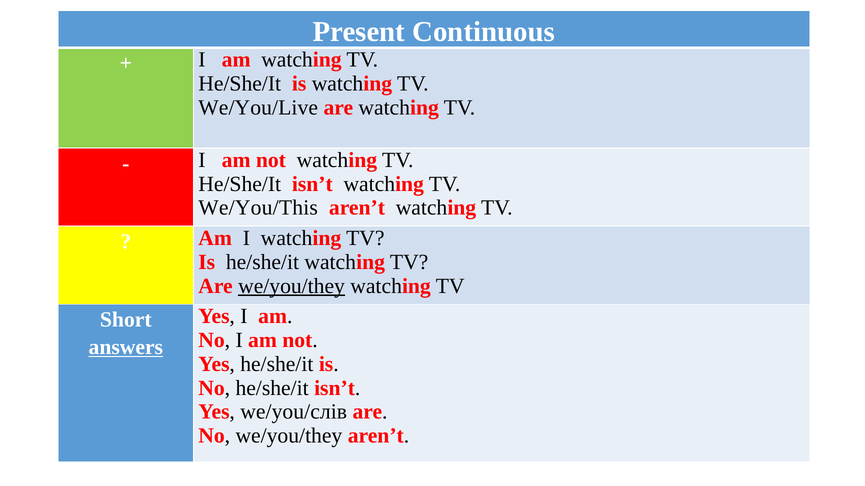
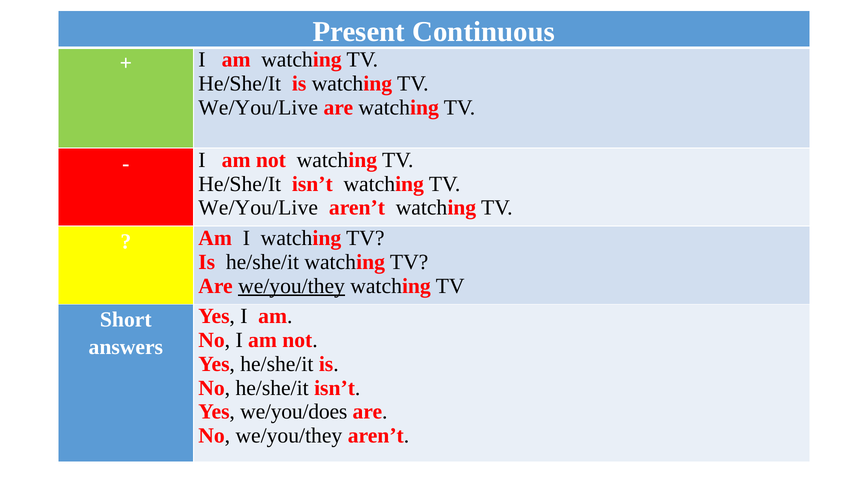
We/You/This at (258, 208): We/You/This -> We/You/Live
answers underline: present -> none
we/you/слів: we/you/слів -> we/you/does
